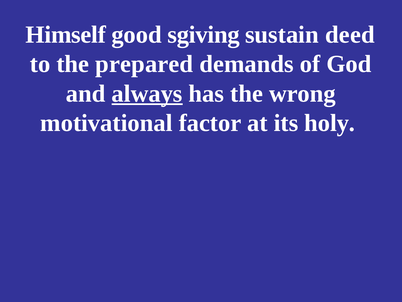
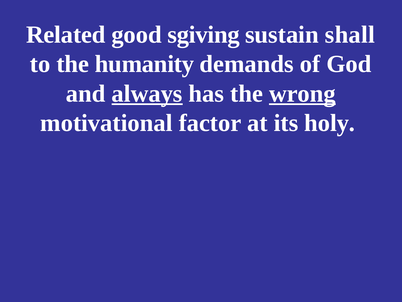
Himself: Himself -> Related
deed: deed -> shall
prepared: prepared -> humanity
wrong underline: none -> present
